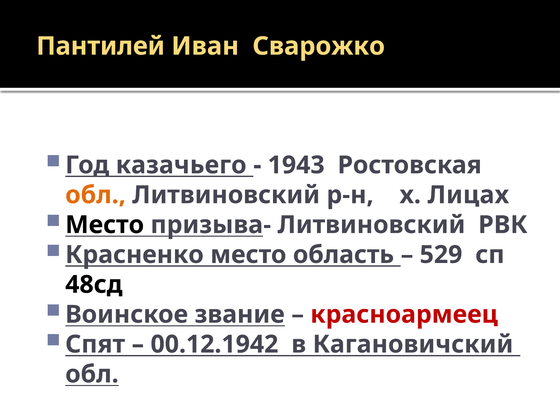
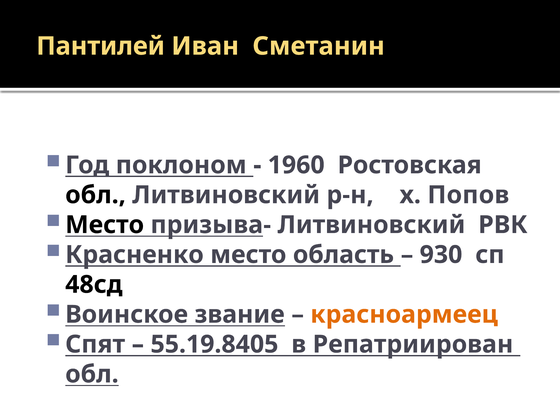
Сварожко: Сварожко -> Сметанин
казачьего: казачьего -> поклоном
1943: 1943 -> 1960
обл at (95, 195) colour: orange -> black
Лицах: Лицах -> Попов
529: 529 -> 930
красноармеец colour: red -> orange
00.12.1942: 00.12.1942 -> 55.19.8405
Кагановичский: Кагановичский -> Репатриирован
